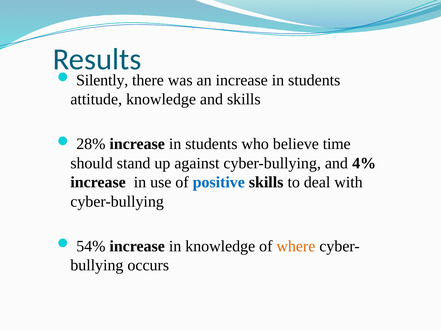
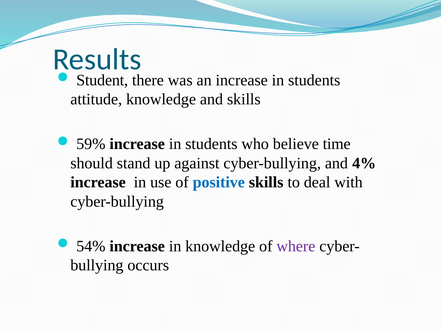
Silently: Silently -> Student
28%: 28% -> 59%
where colour: orange -> purple
